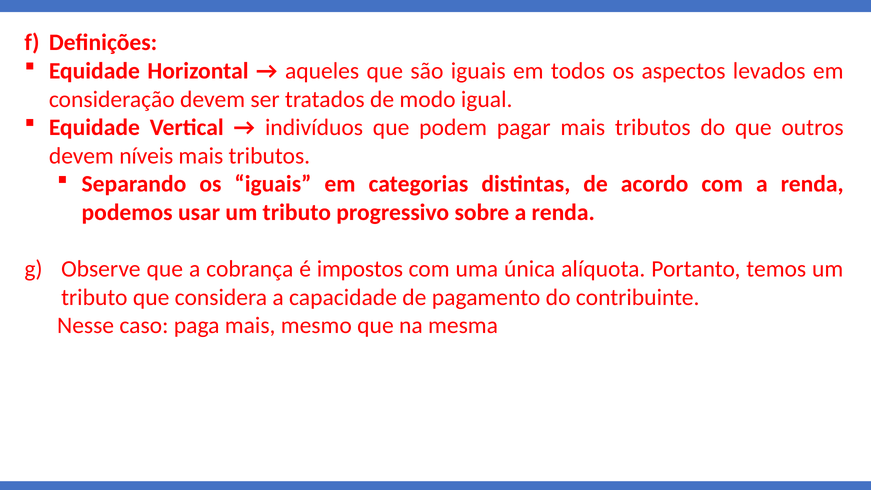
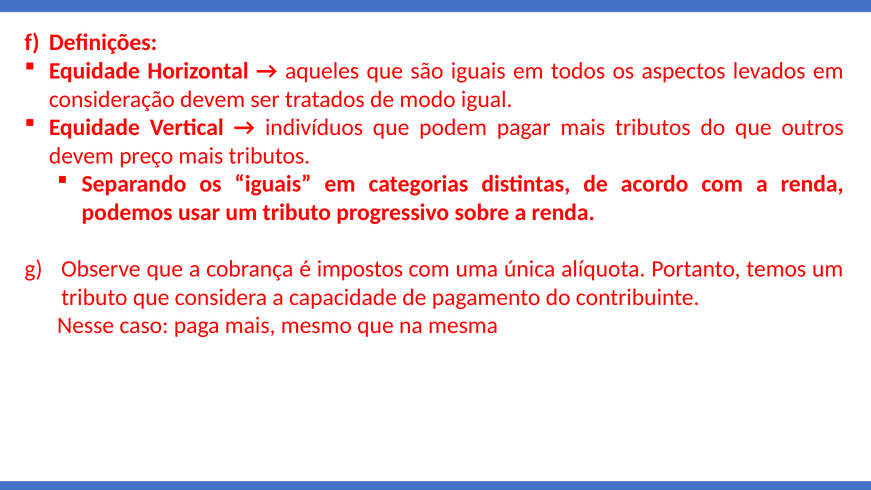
níveis: níveis -> preço
